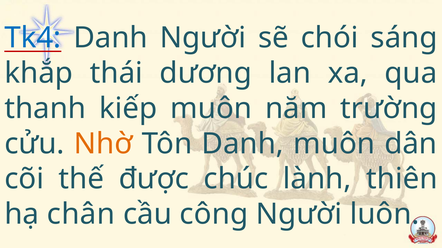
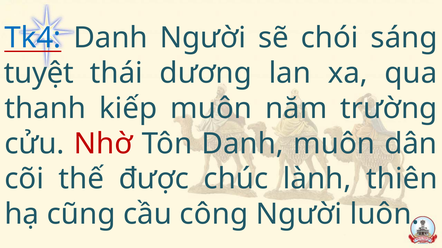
khắp: khắp -> tuyệt
Nhờ colour: orange -> red
chân: chân -> cũng
